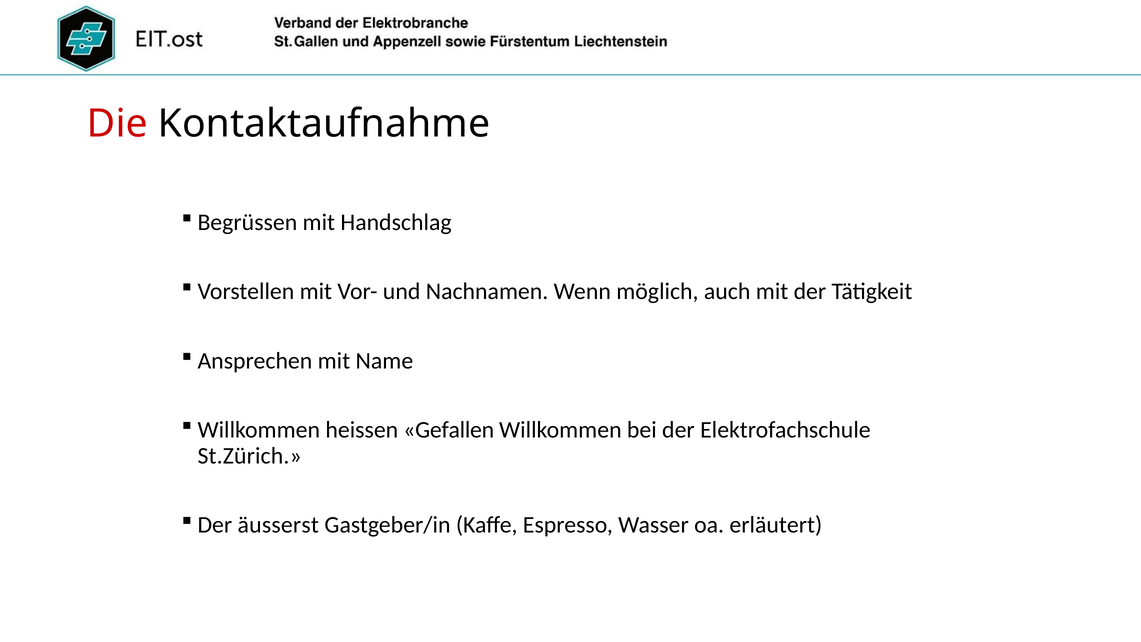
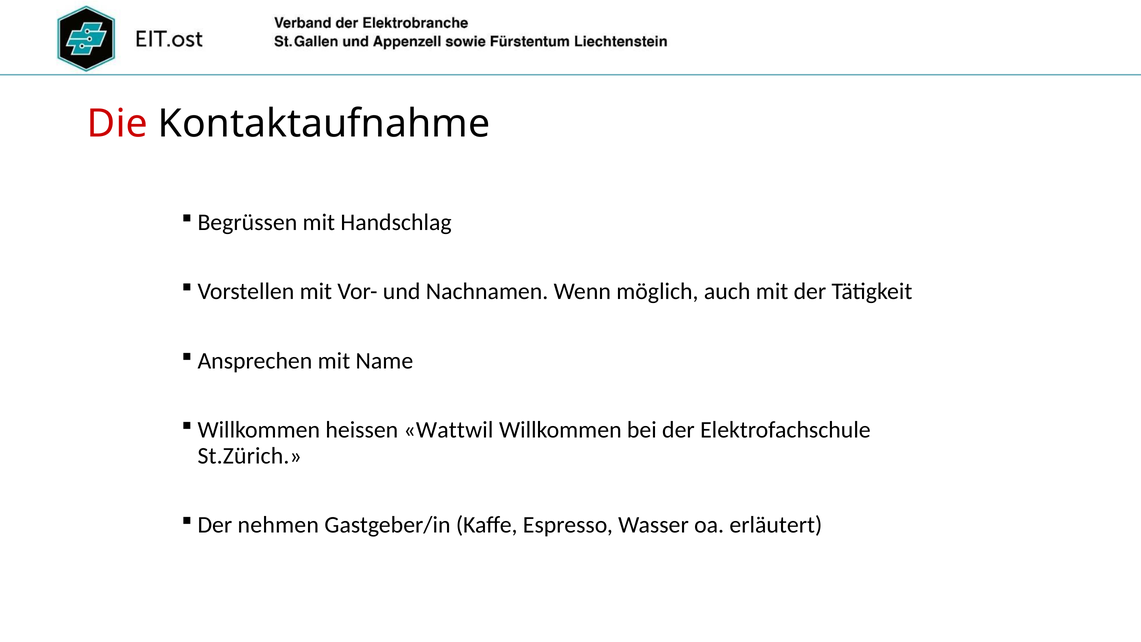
Gefallen: Gefallen -> Wattwil
äusserst: äusserst -> nehmen
